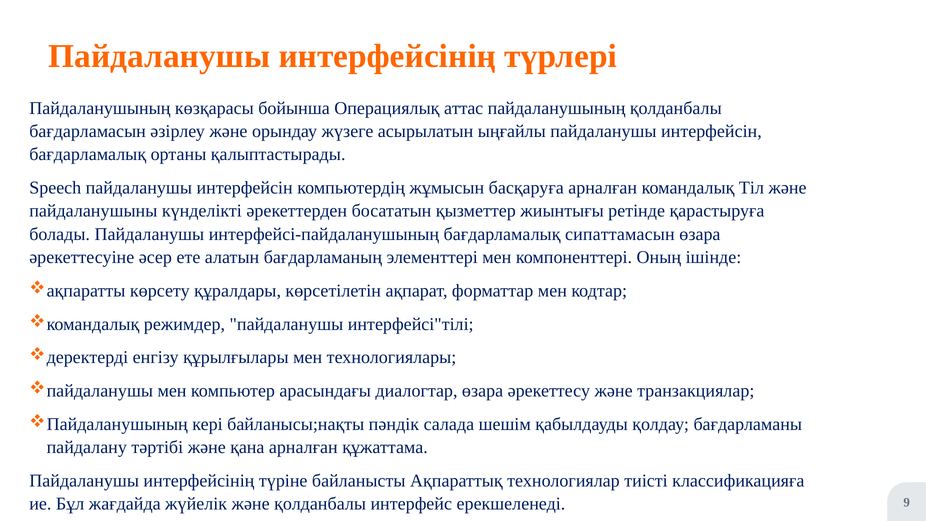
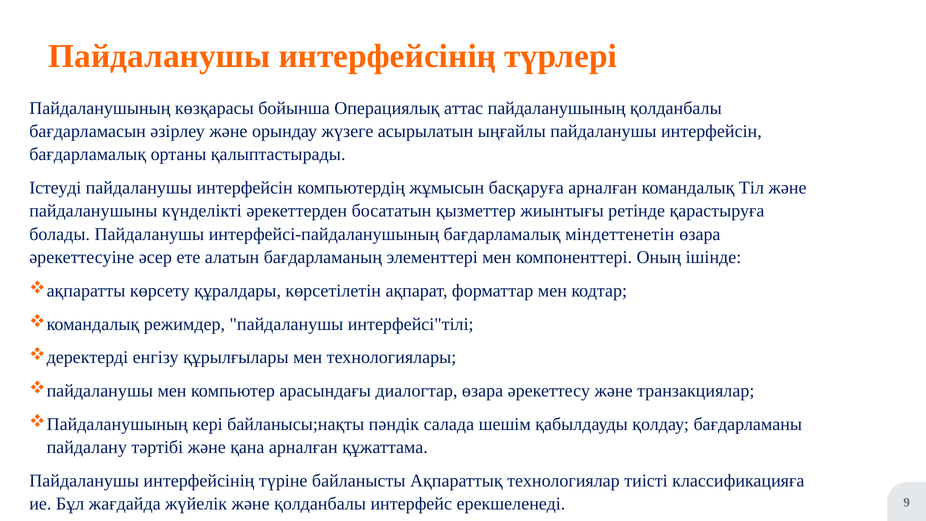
Speech: Speech -> Істеуді
сипаттамасын: сипаттамасын -> міндеттенетін
